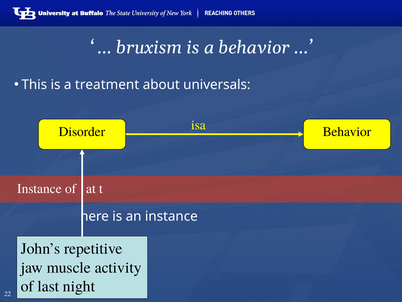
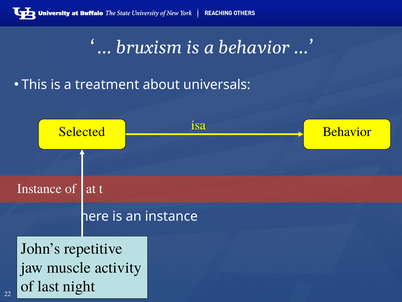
Disorder: Disorder -> Selected
